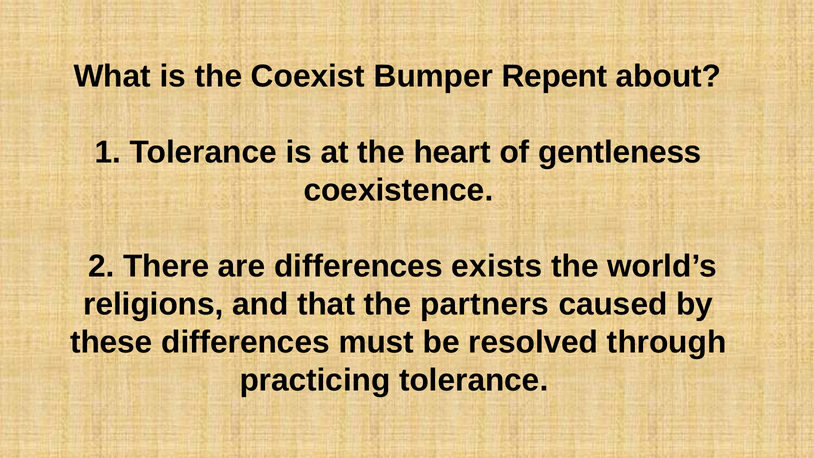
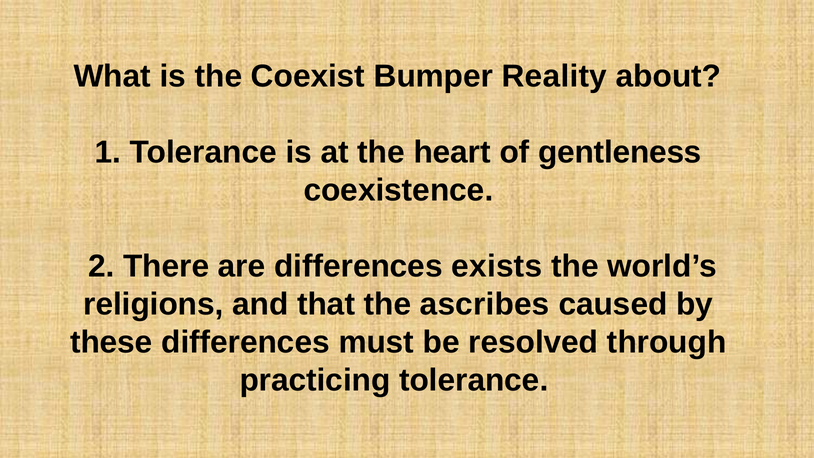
Repent: Repent -> Reality
partners: partners -> ascribes
